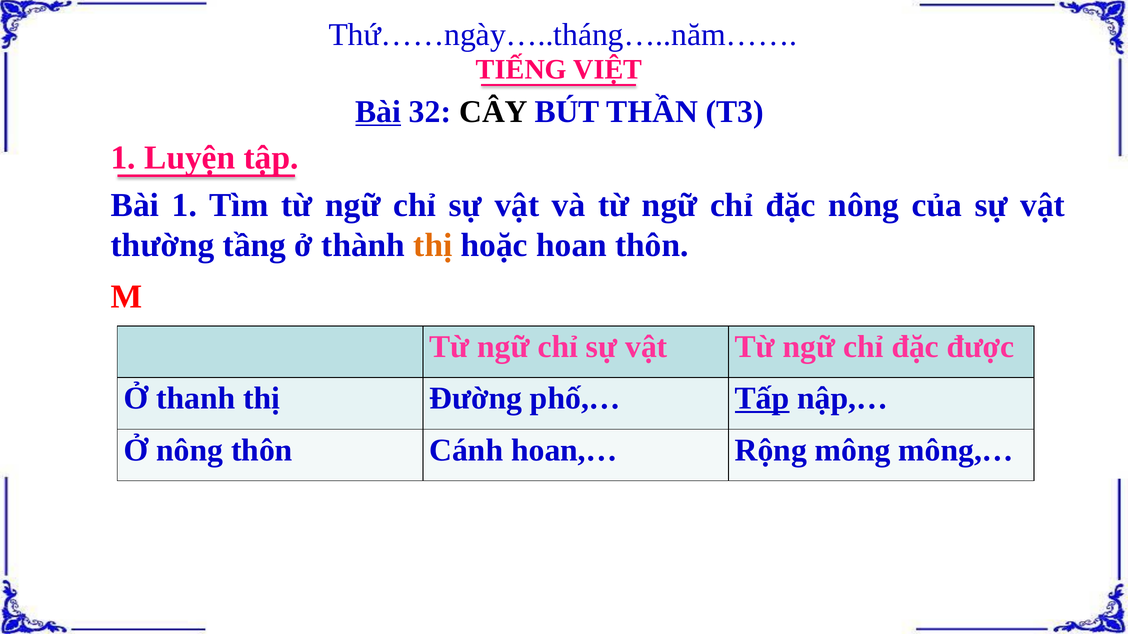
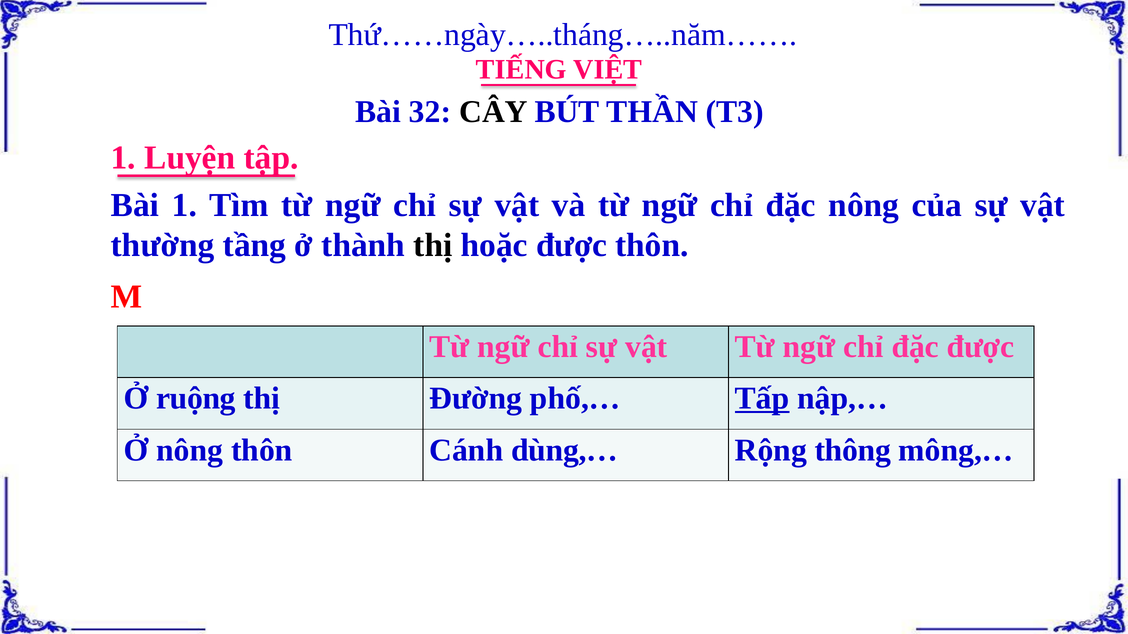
Bài at (378, 112) underline: present -> none
thị at (433, 245) colour: orange -> black
hoặc hoan: hoan -> được
thanh: thanh -> ruộng
hoan,…: hoan,… -> dùng,…
mông: mông -> thông
